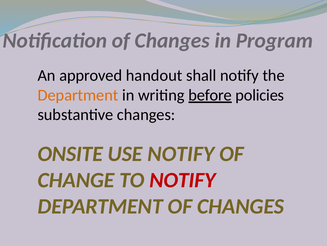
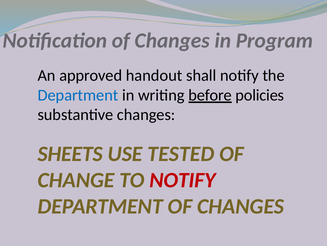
Department at (78, 95) colour: orange -> blue
ONSITE: ONSITE -> SHEETS
USE NOTIFY: NOTIFY -> TESTED
